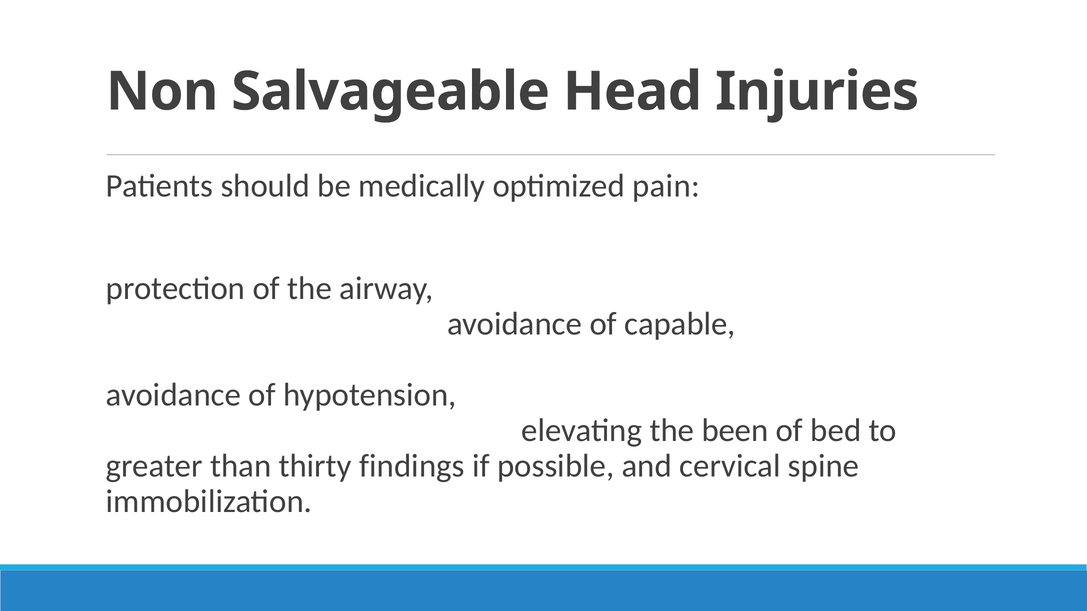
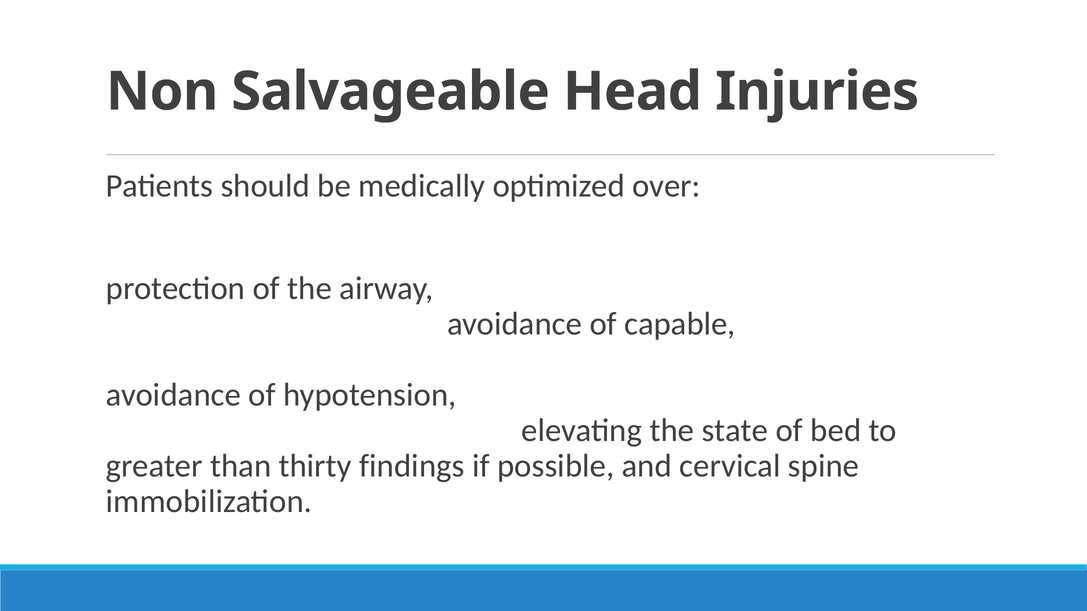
pain: pain -> over
been: been -> state
